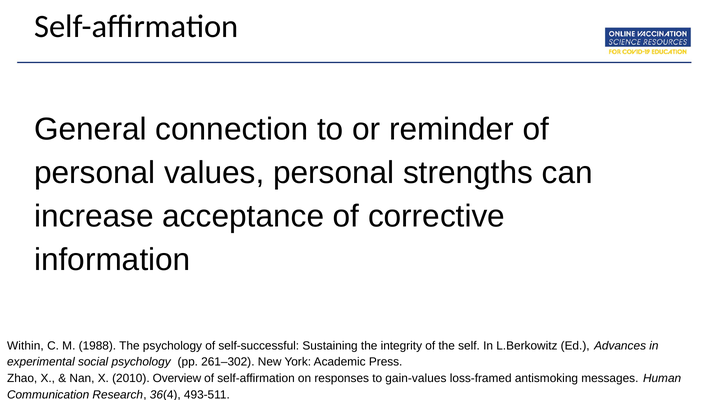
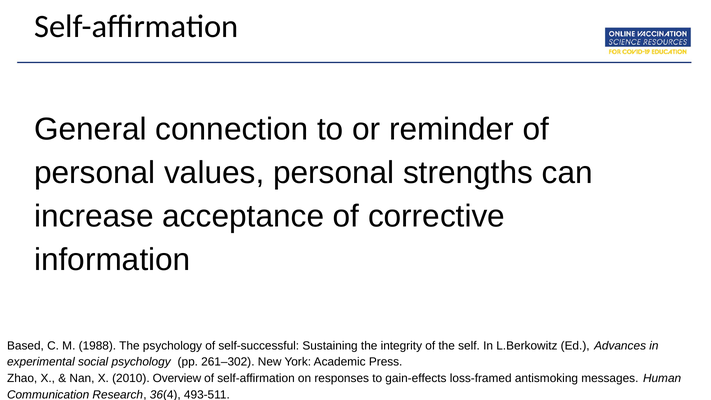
Within: Within -> Based
gain-values: gain-values -> gain-effects
